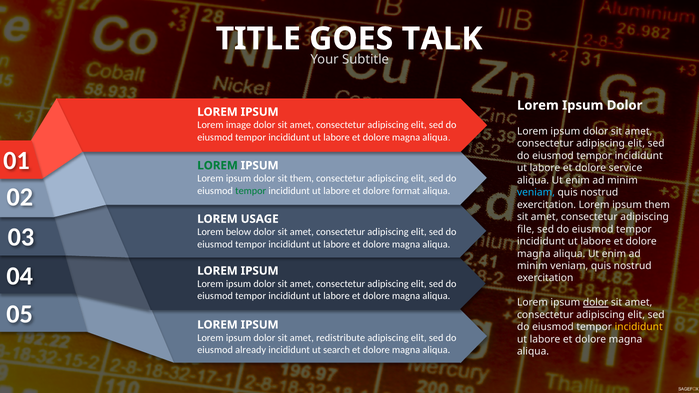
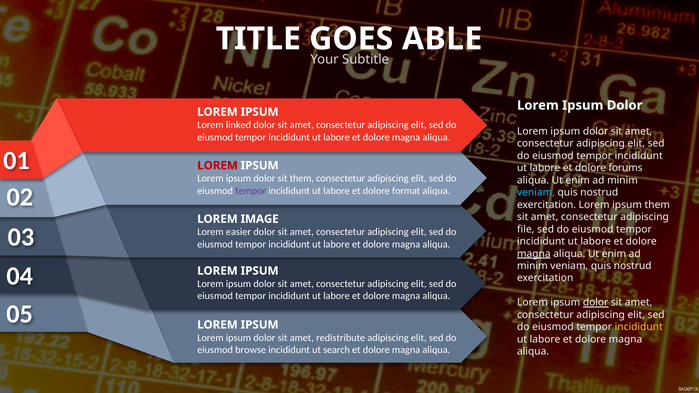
TALK: TALK -> ABLE
image: image -> linked
LOREM at (218, 166) colour: green -> red
service: service -> forums
tempor at (251, 191) colour: green -> purple
USAGE: USAGE -> IMAGE
below: below -> easier
magna at (534, 254) underline: none -> present
already: already -> browse
